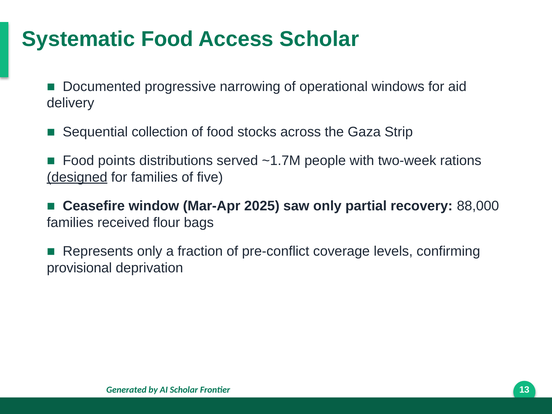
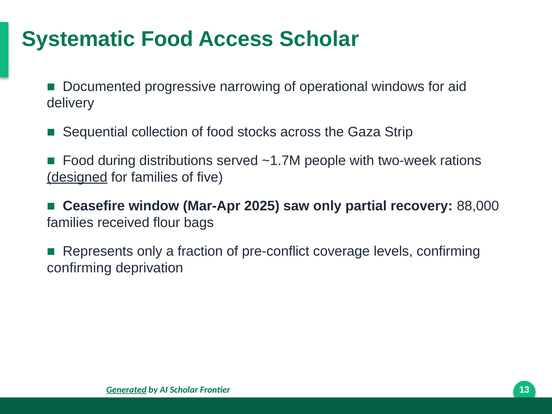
points: points -> during
provisional at (79, 268): provisional -> confirming
Generated underline: none -> present
